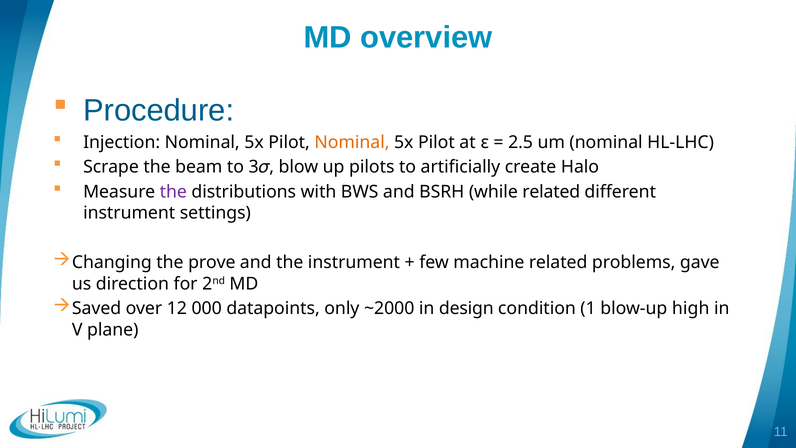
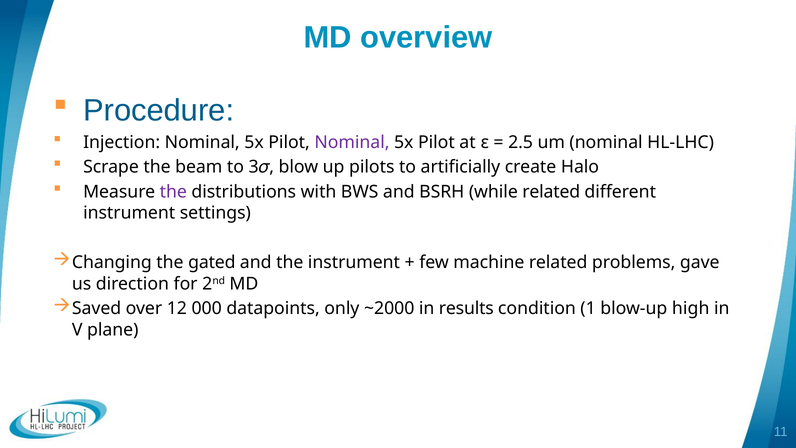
Nominal at (352, 142) colour: orange -> purple
prove: prove -> gated
design: design -> results
